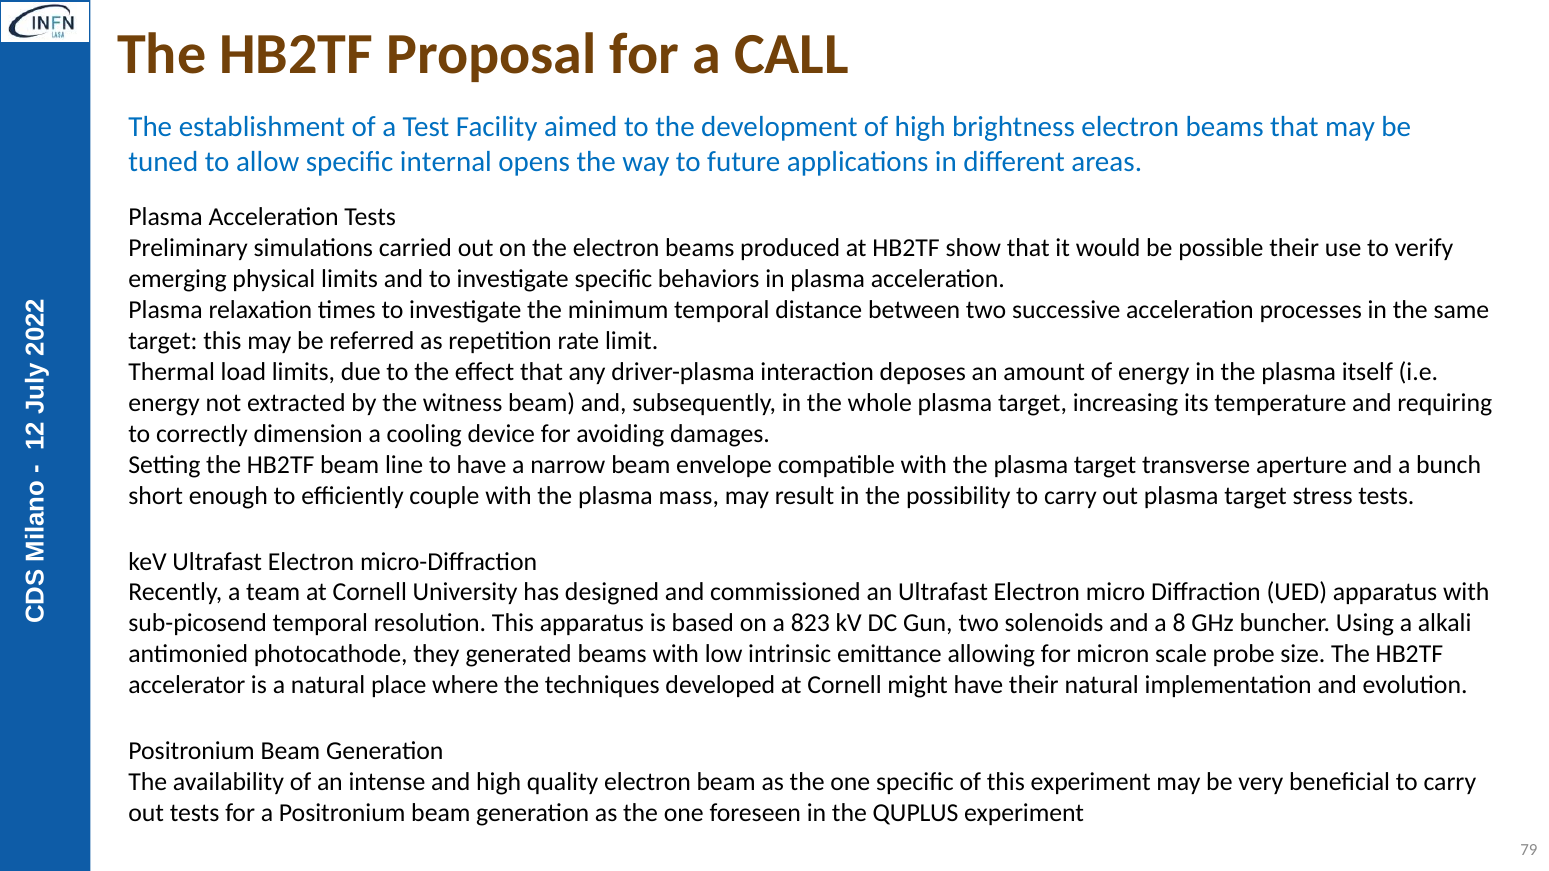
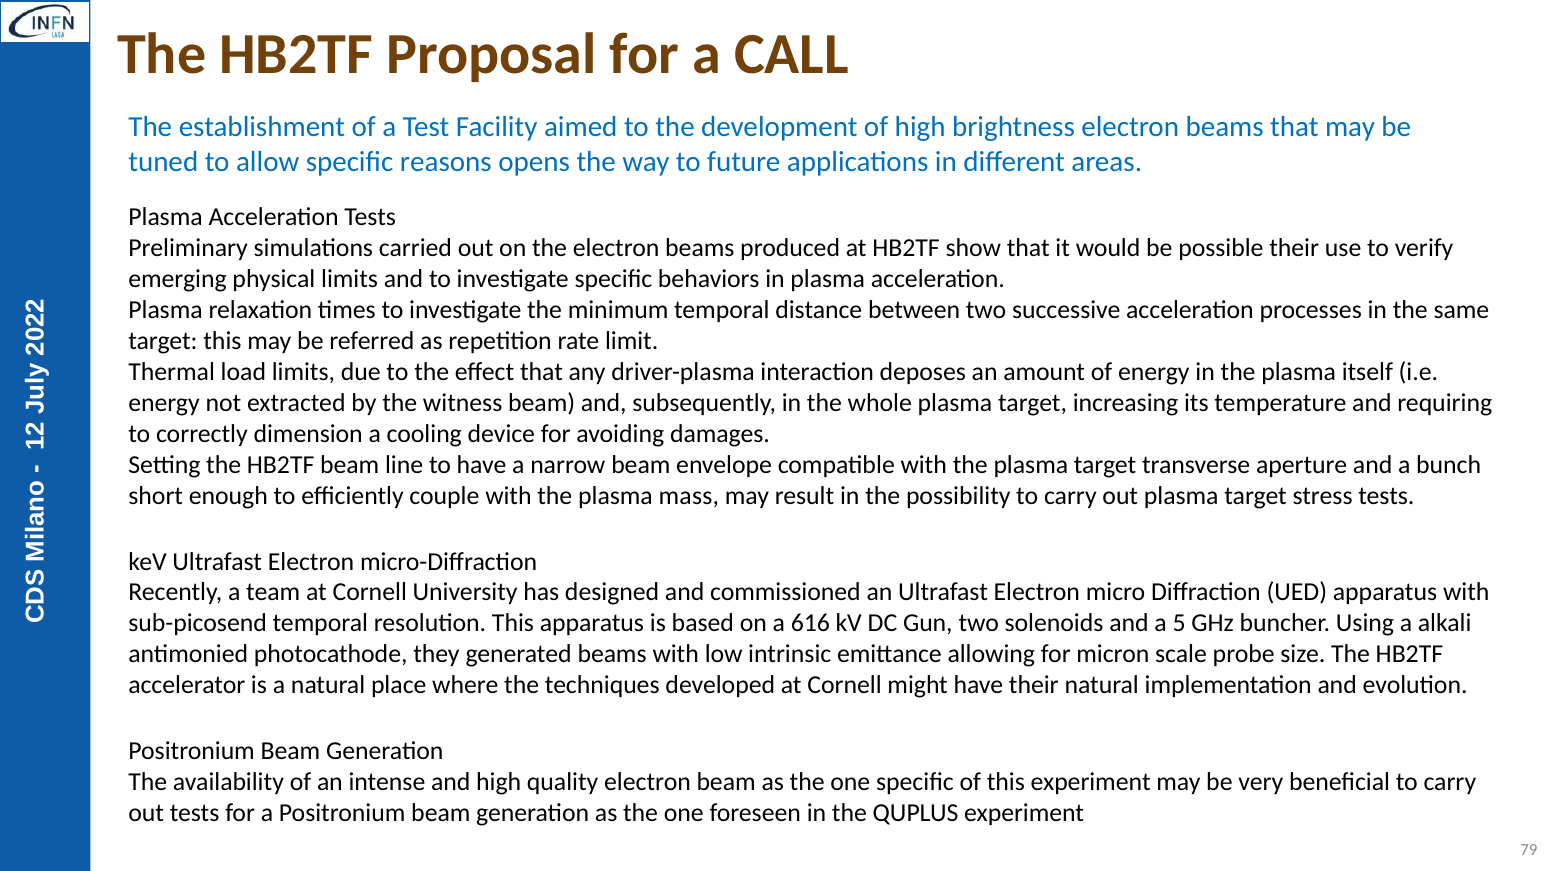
internal: internal -> reasons
823: 823 -> 616
8: 8 -> 5
